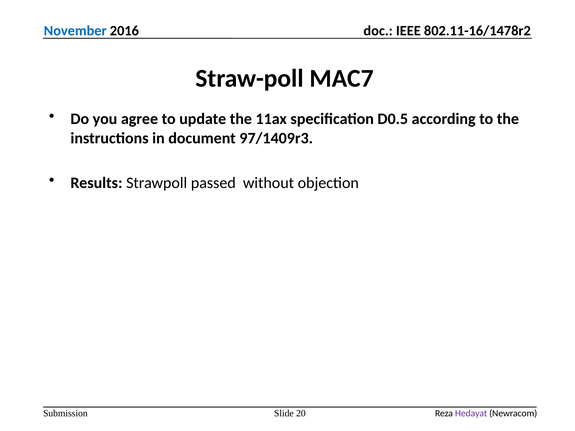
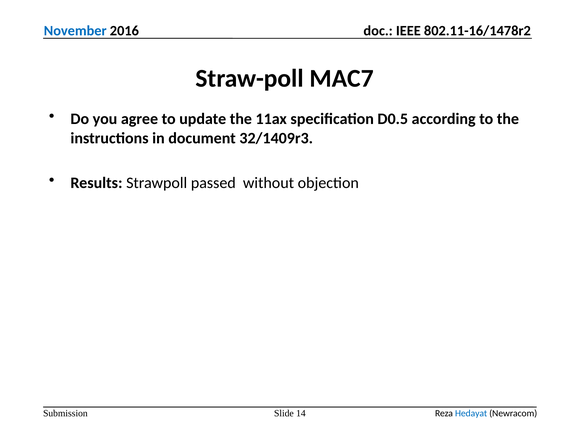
97/1409r3: 97/1409r3 -> 32/1409r3
20: 20 -> 14
Hedayat colour: purple -> blue
